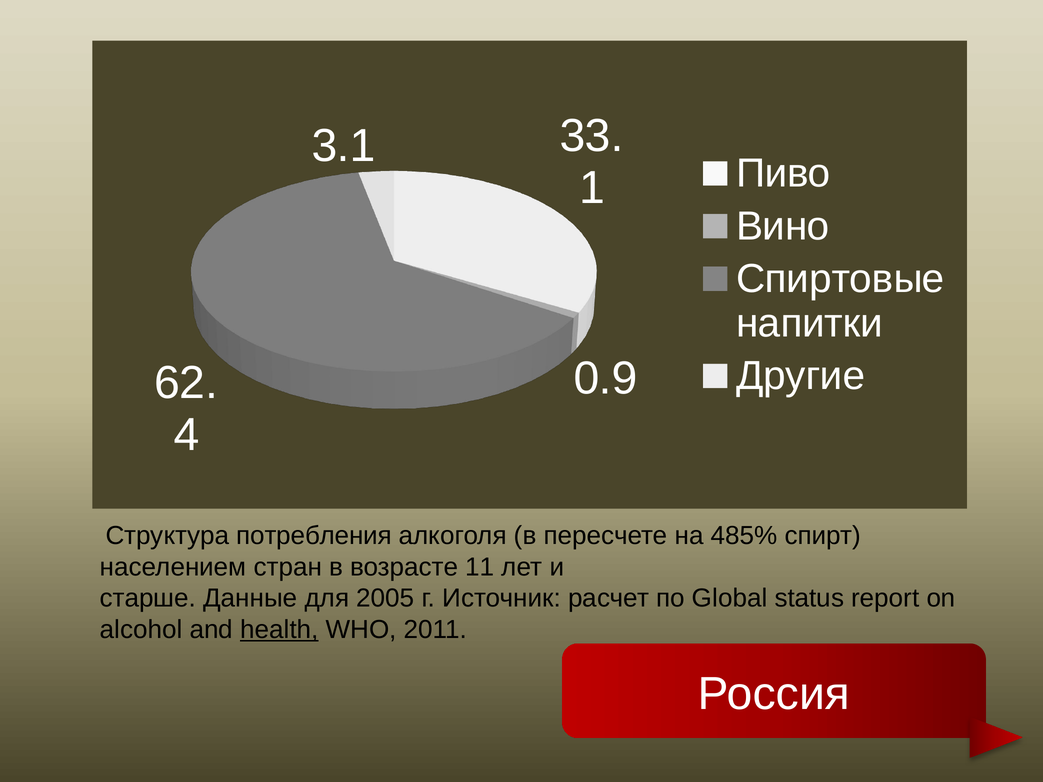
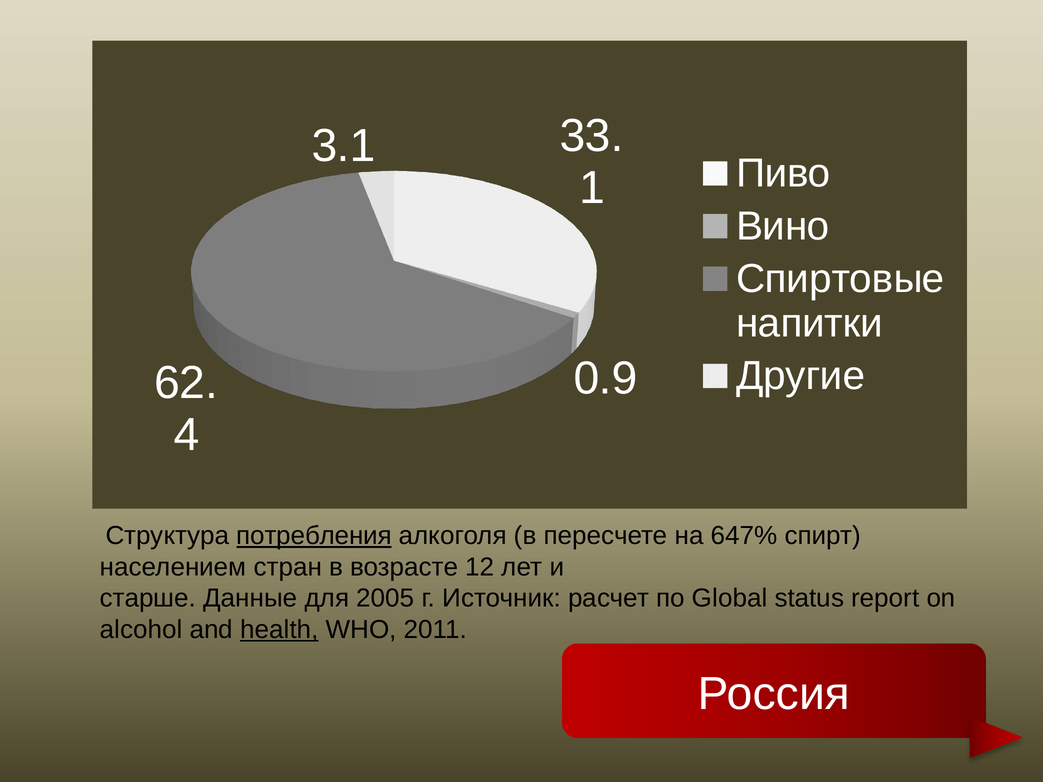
потребления underline: none -> present
485%: 485% -> 647%
11: 11 -> 12
